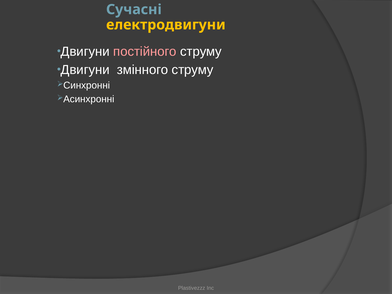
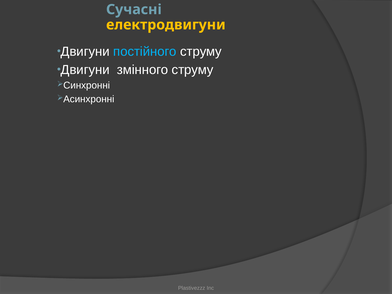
постійного colour: pink -> light blue
